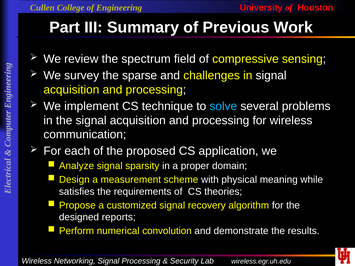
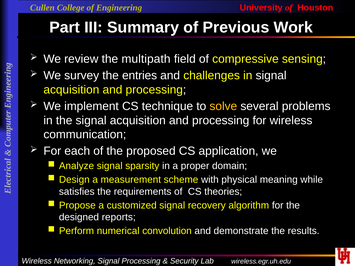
spectrum: spectrum -> multipath
sparse: sparse -> entries
solve colour: light blue -> yellow
